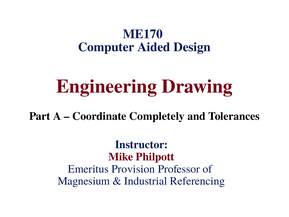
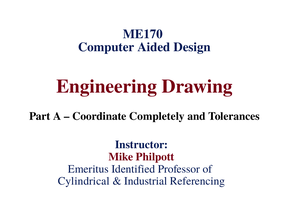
Provision: Provision -> Identified
Magnesium: Magnesium -> Cylindrical
